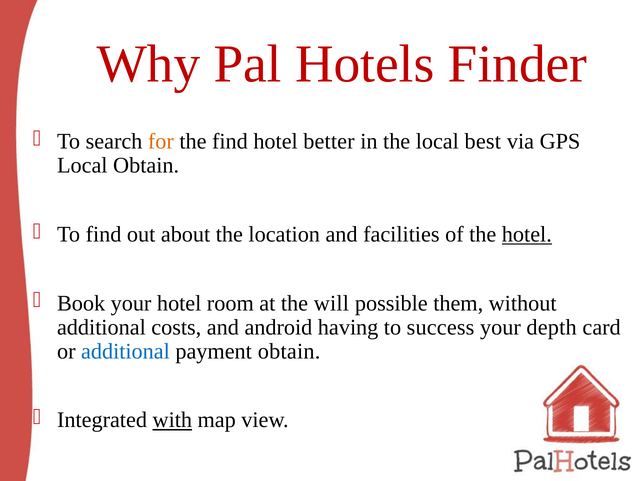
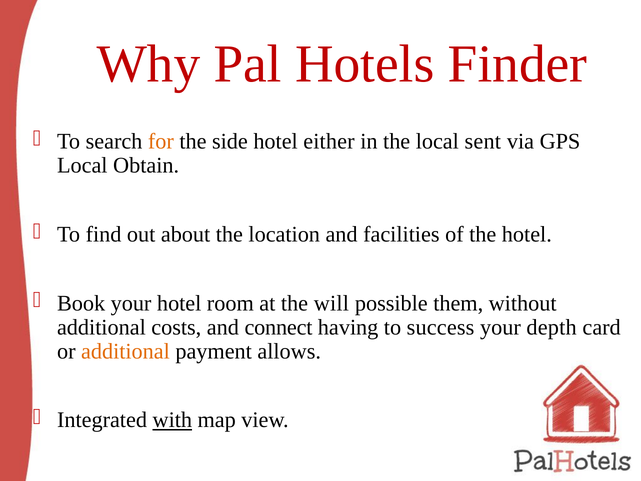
the find: find -> side
better: better -> either
best: best -> sent
hotel at (527, 234) underline: present -> none
android: android -> connect
additional at (125, 351) colour: blue -> orange
payment obtain: obtain -> allows
